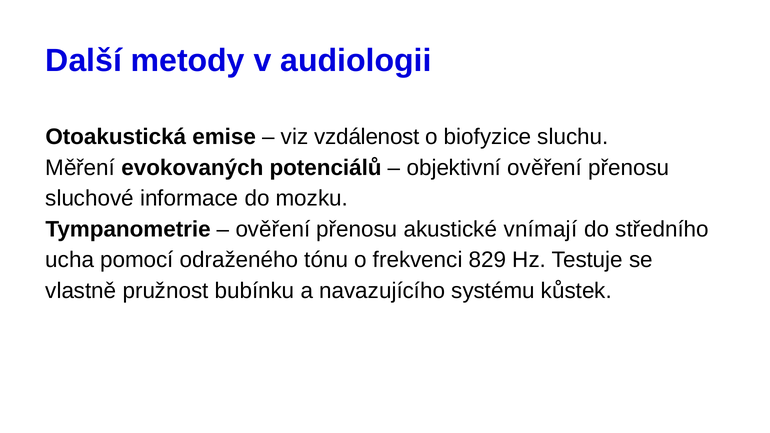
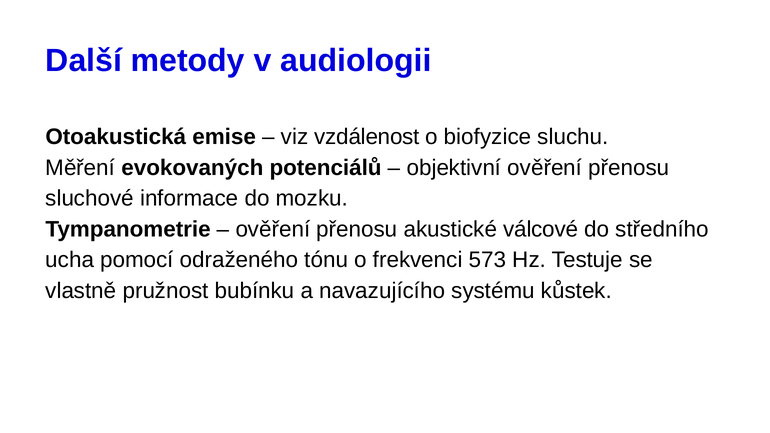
vnímají: vnímají -> válcové
829: 829 -> 573
